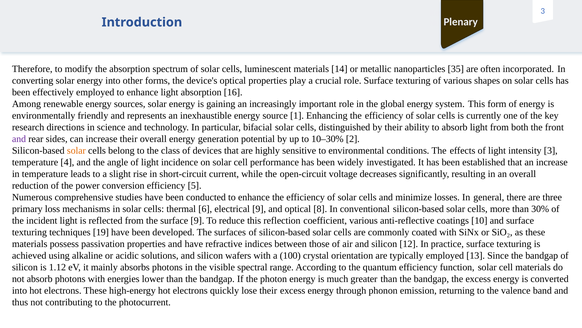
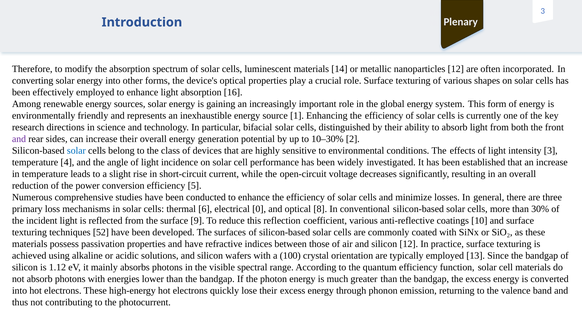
nanoparticles 35: 35 -> 12
solar at (76, 150) colour: orange -> blue
electrical 9: 9 -> 0
19: 19 -> 52
